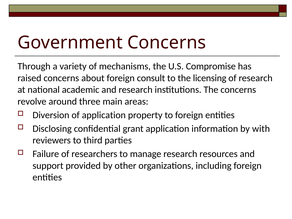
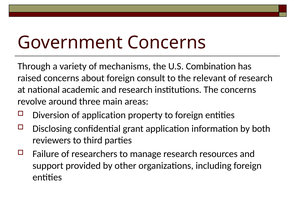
Compromise: Compromise -> Combination
licensing: licensing -> relevant
with: with -> both
